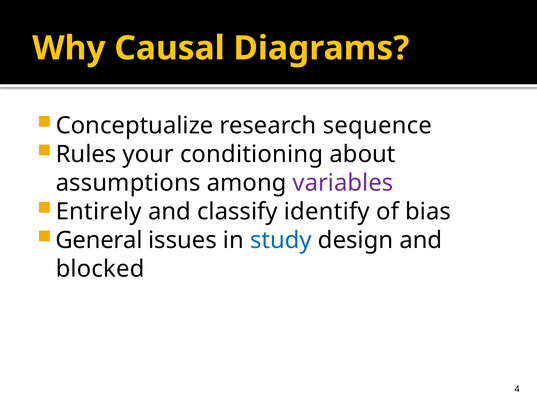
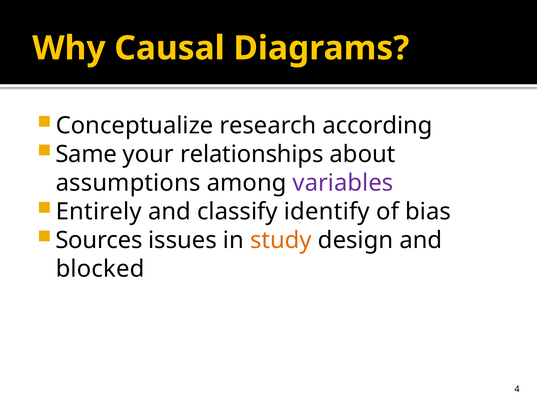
sequence: sequence -> according
Rules: Rules -> Same
conditioning: conditioning -> relationships
General: General -> Sources
study colour: blue -> orange
